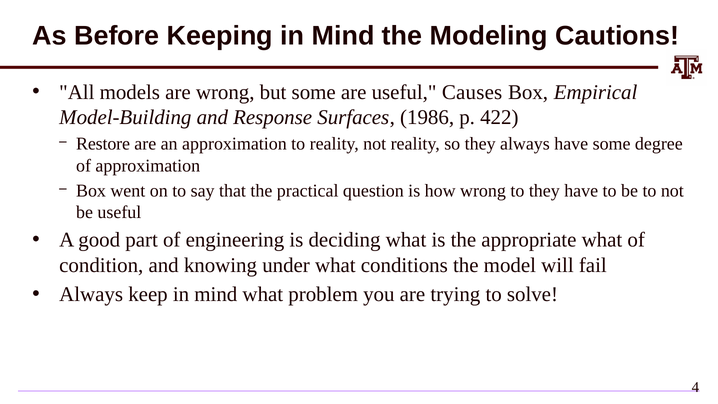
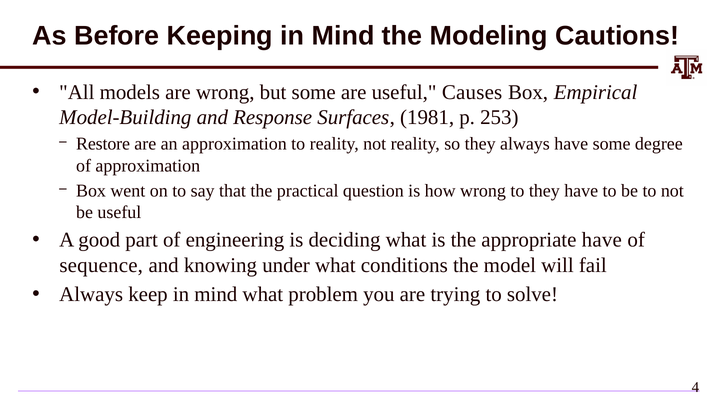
1986: 1986 -> 1981
422: 422 -> 253
appropriate what: what -> have
condition: condition -> sequence
